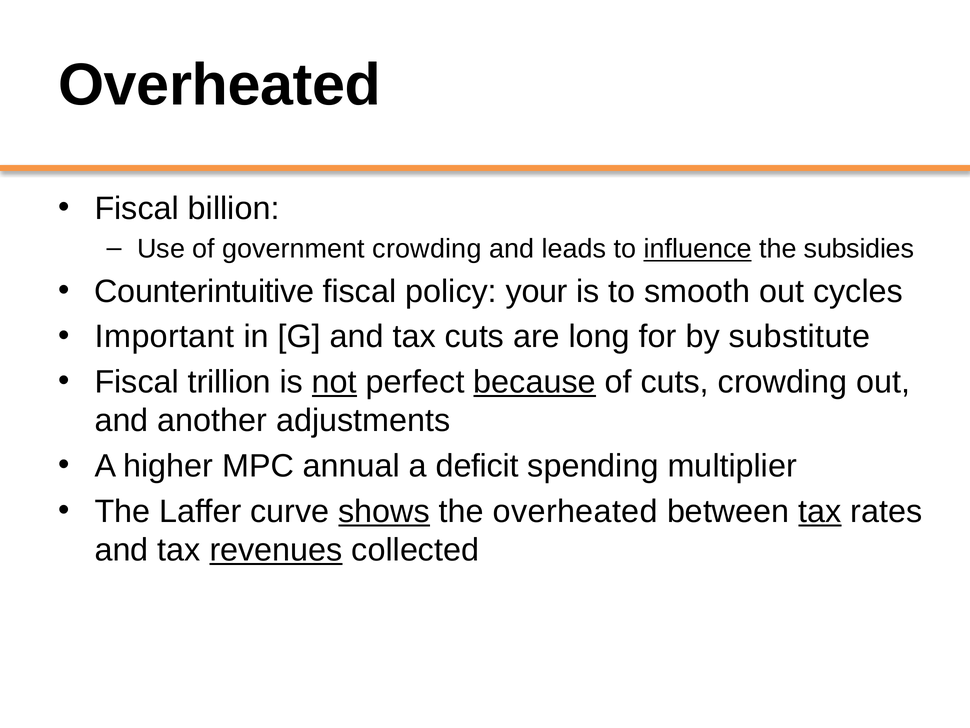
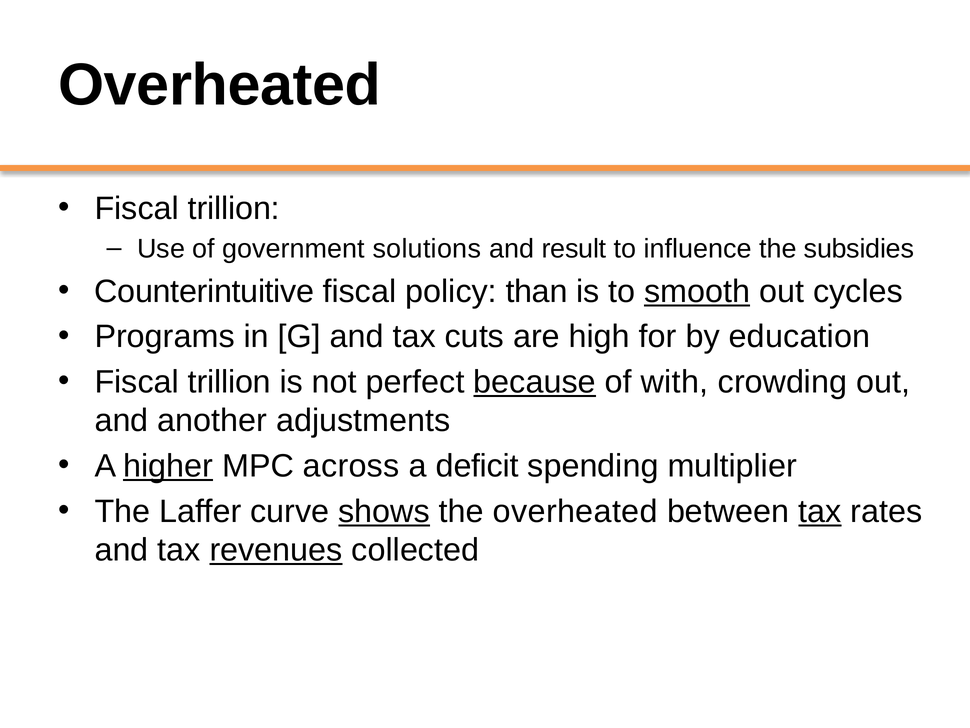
billion at (234, 208): billion -> trillion
government crowding: crowding -> solutions
leads: leads -> result
influence underline: present -> none
your: your -> than
smooth underline: none -> present
Important: Important -> Programs
long: long -> high
substitute: substitute -> education
not underline: present -> none
of cuts: cuts -> with
higher underline: none -> present
annual: annual -> across
